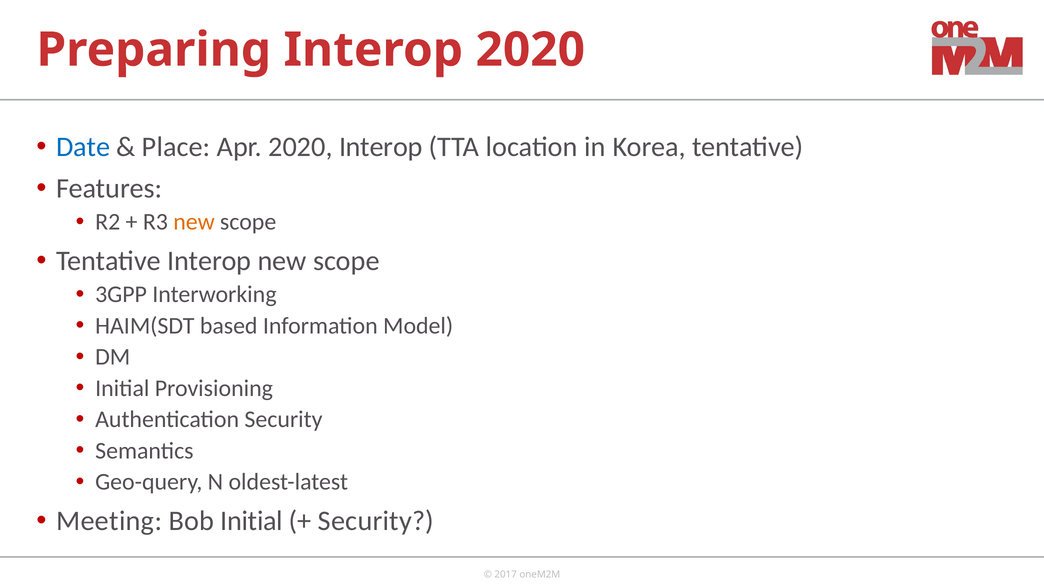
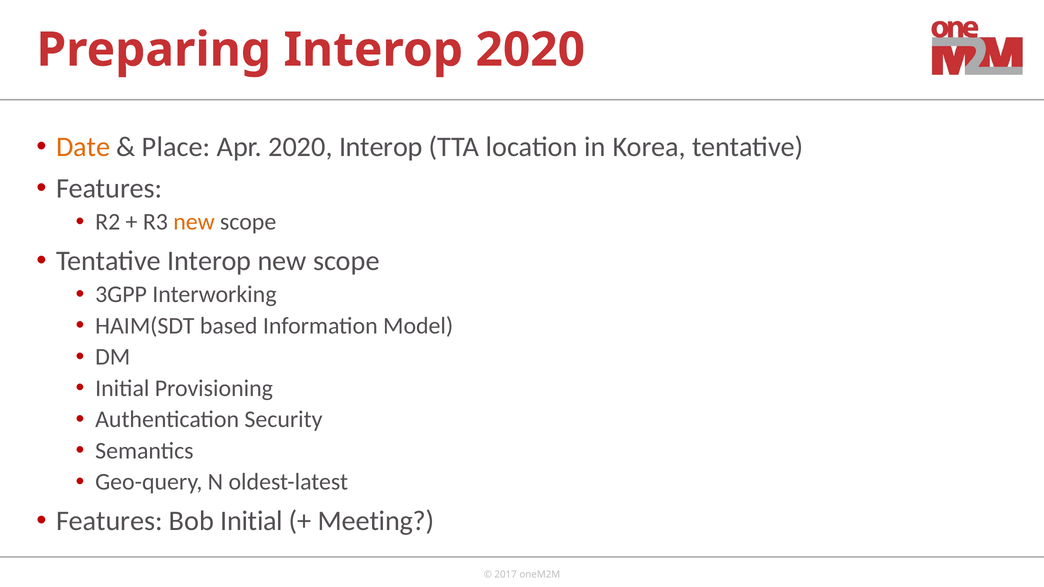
Date colour: blue -> orange
Meeting at (109, 521): Meeting -> Features
Security at (376, 521): Security -> Meeting
